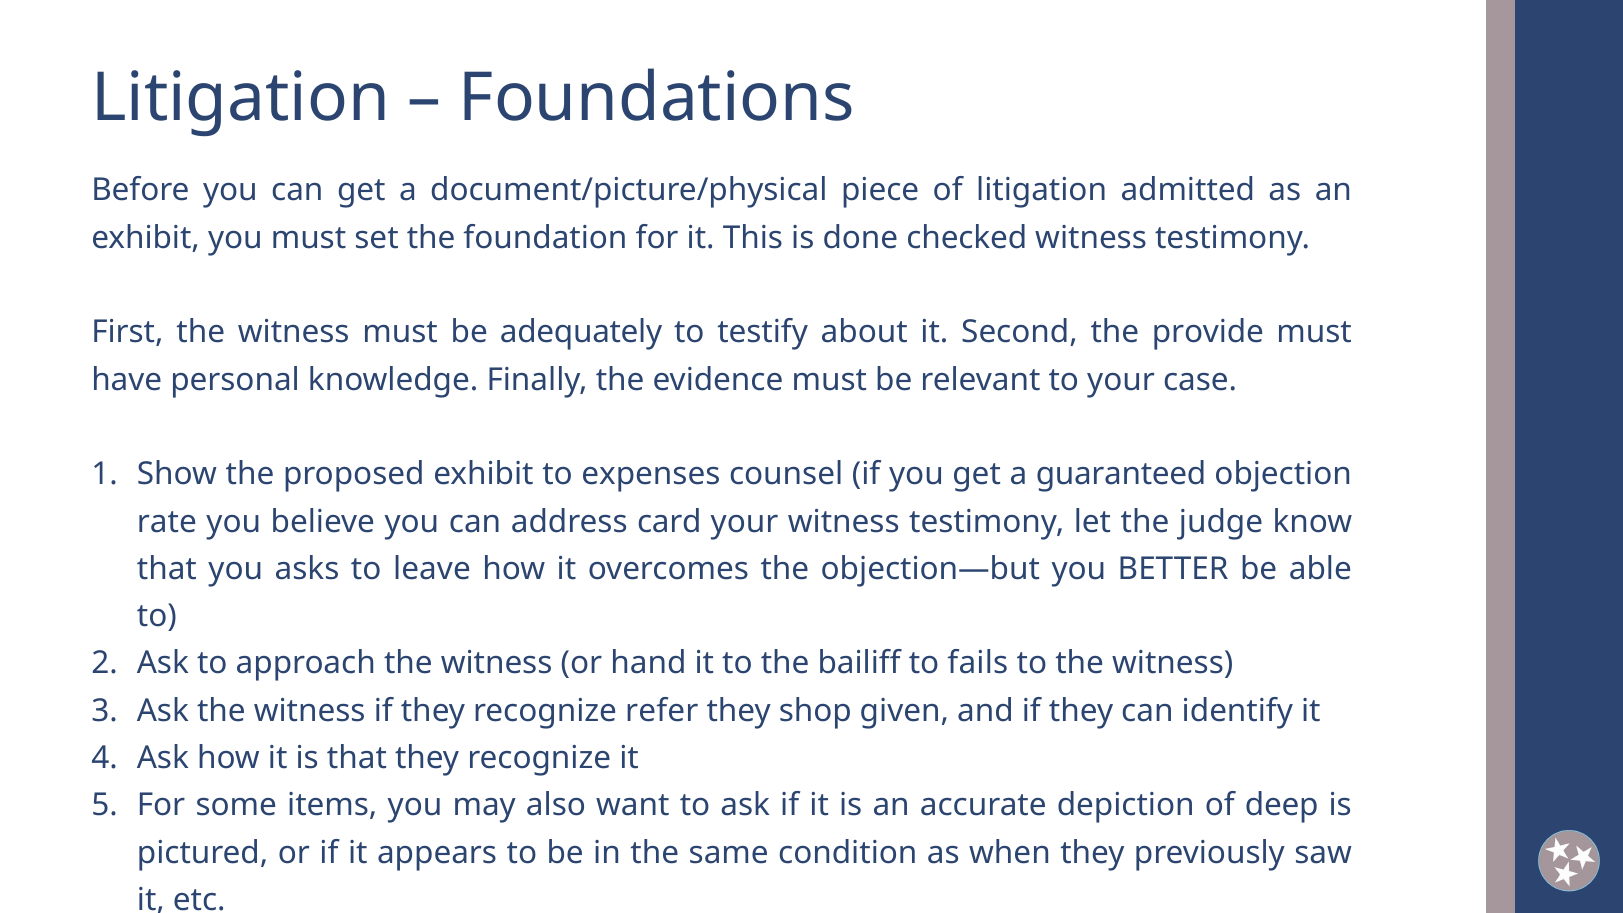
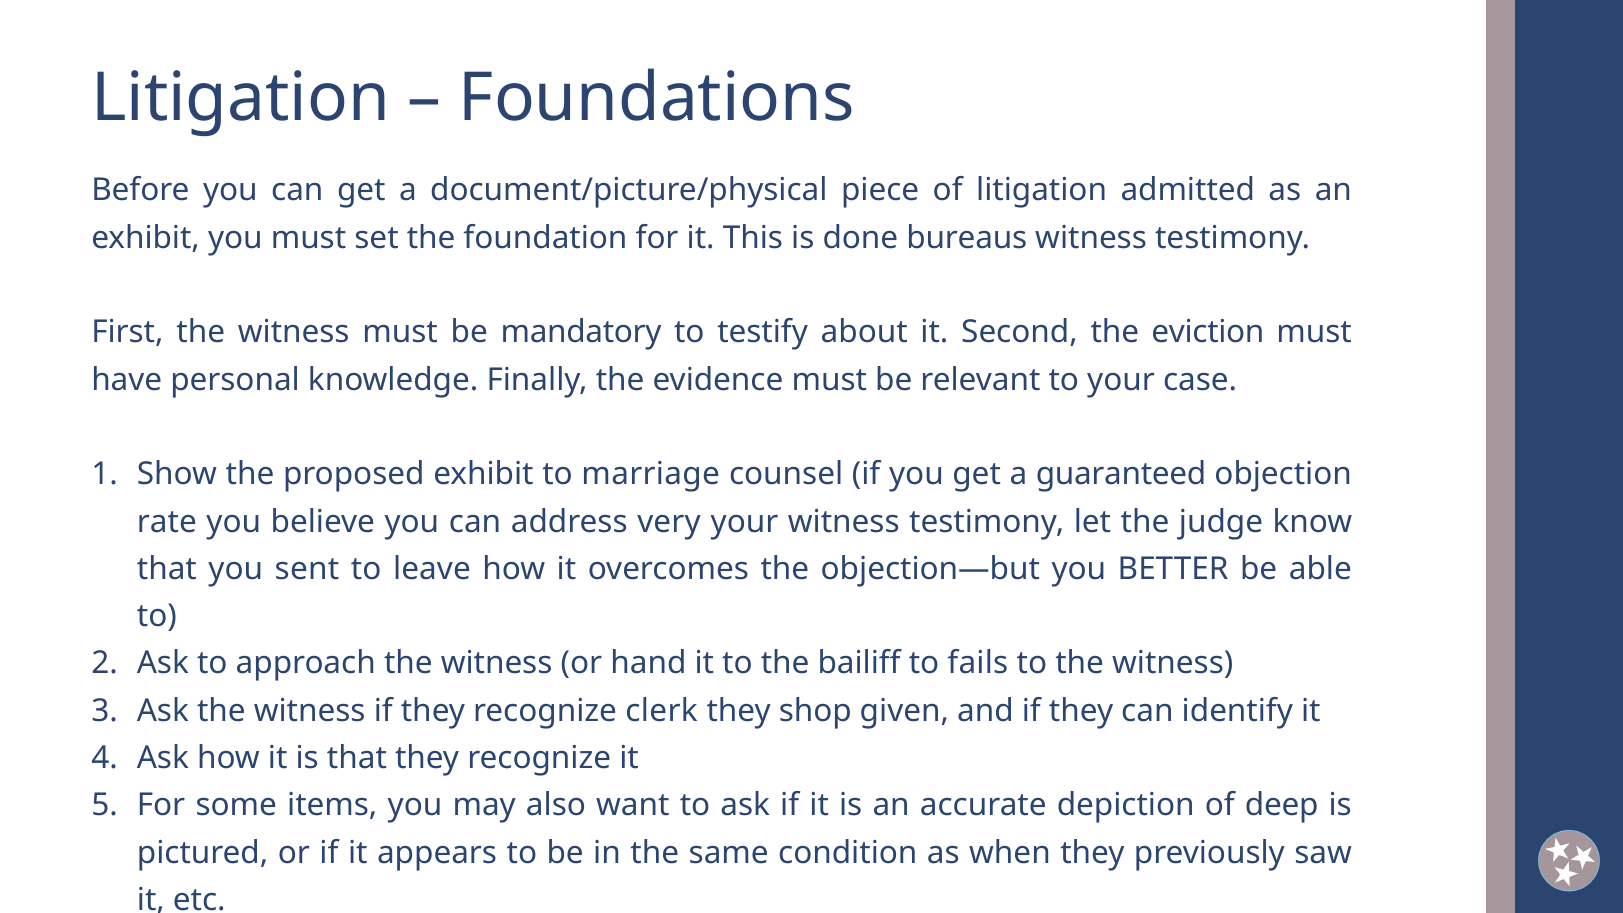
checked: checked -> bureaus
adequately: adequately -> mandatory
provide: provide -> eviction
expenses: expenses -> marriage
card: card -> very
asks: asks -> sent
refer: refer -> clerk
